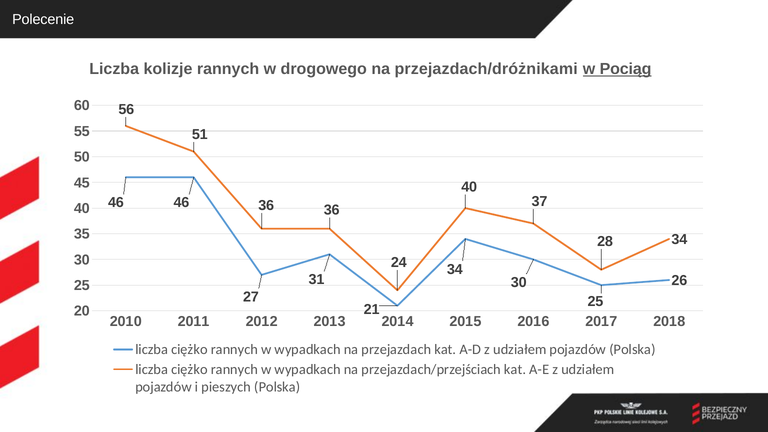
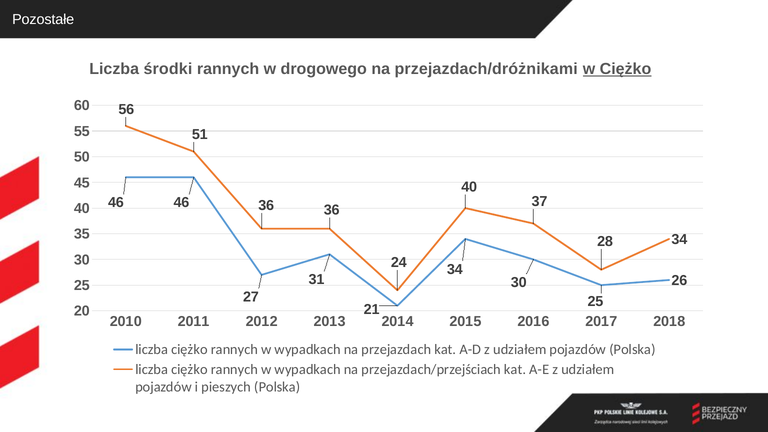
Polecenie: Polecenie -> Pozostałe
kolizje: kolizje -> środki
w Pociąg: Pociąg -> Ciężko
